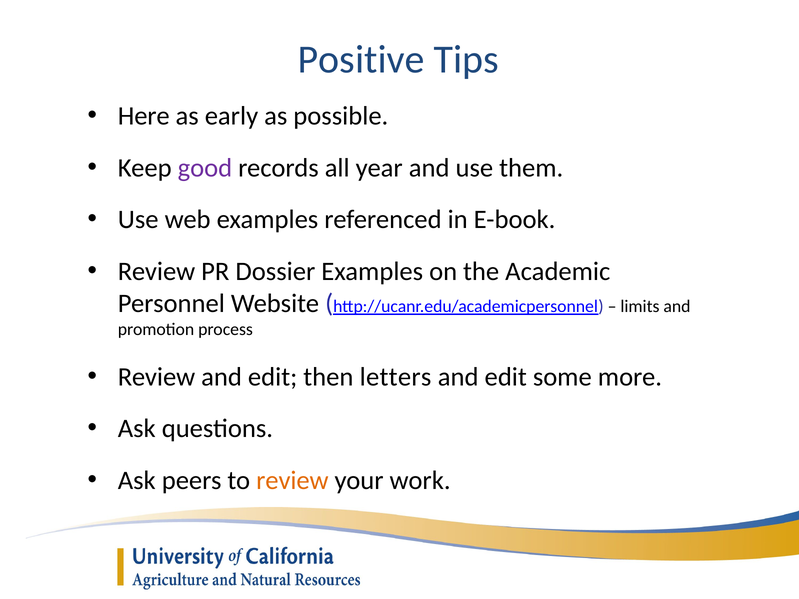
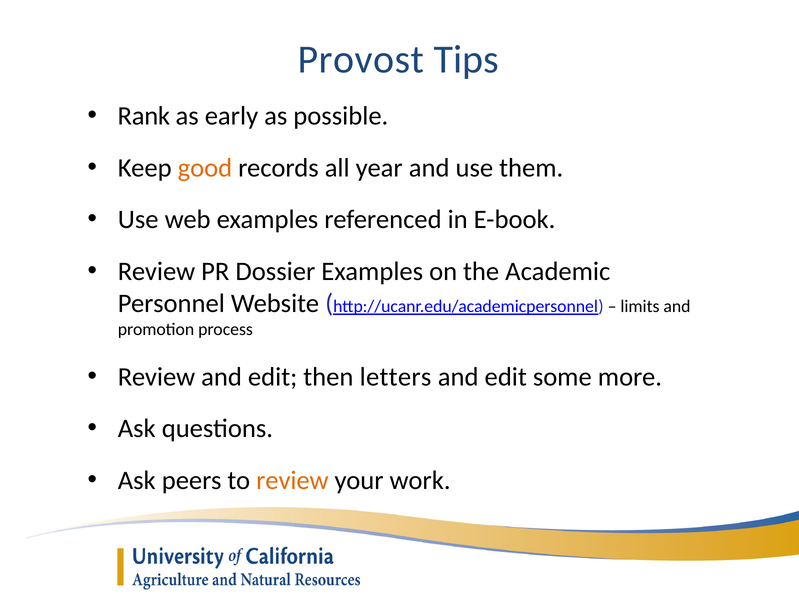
Positive: Positive -> Provost
Here: Here -> Rank
good colour: purple -> orange
